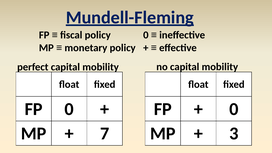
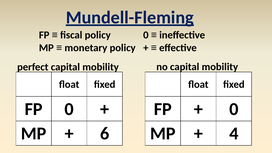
7: 7 -> 6
3: 3 -> 4
